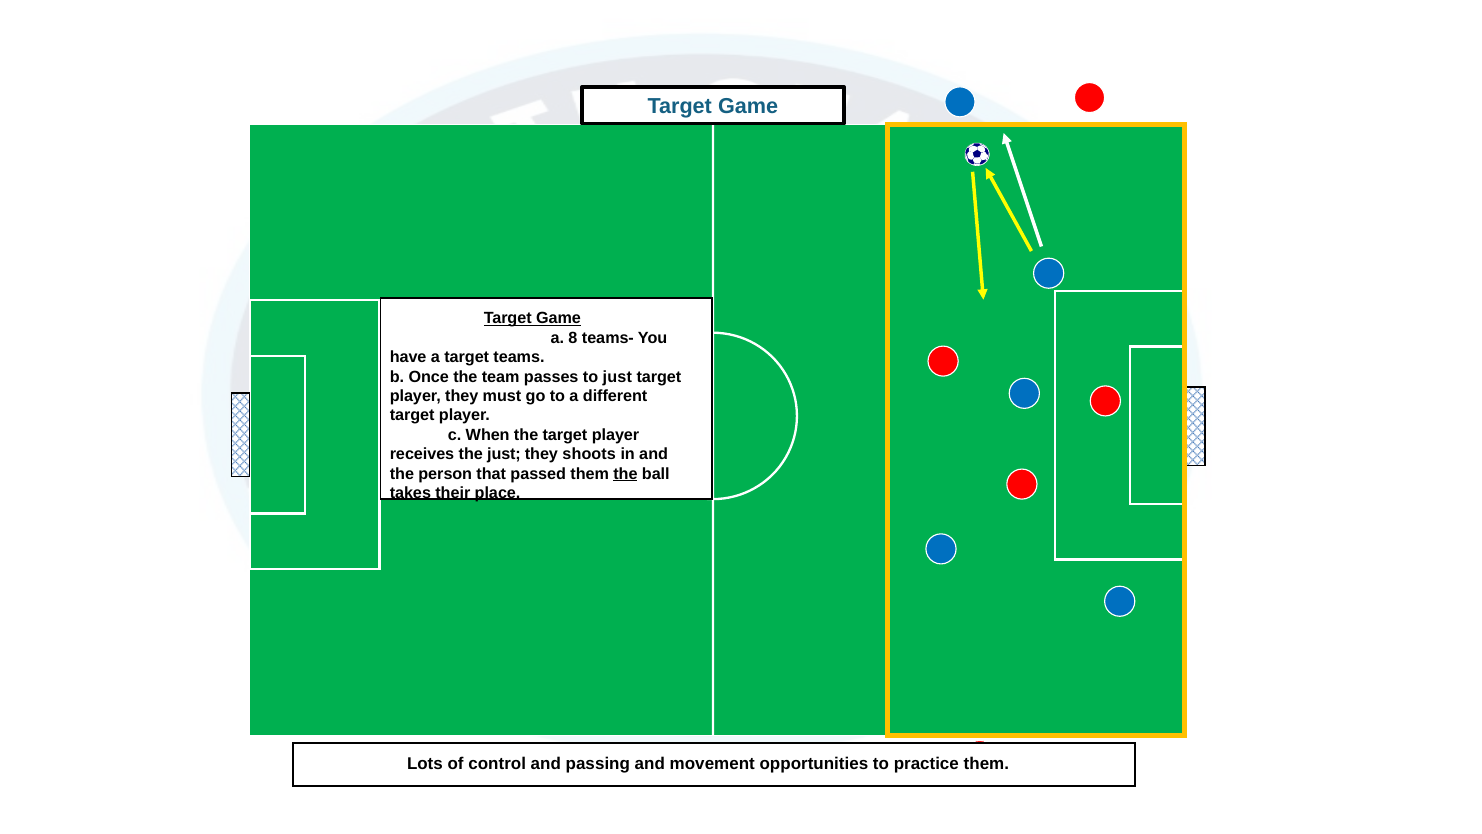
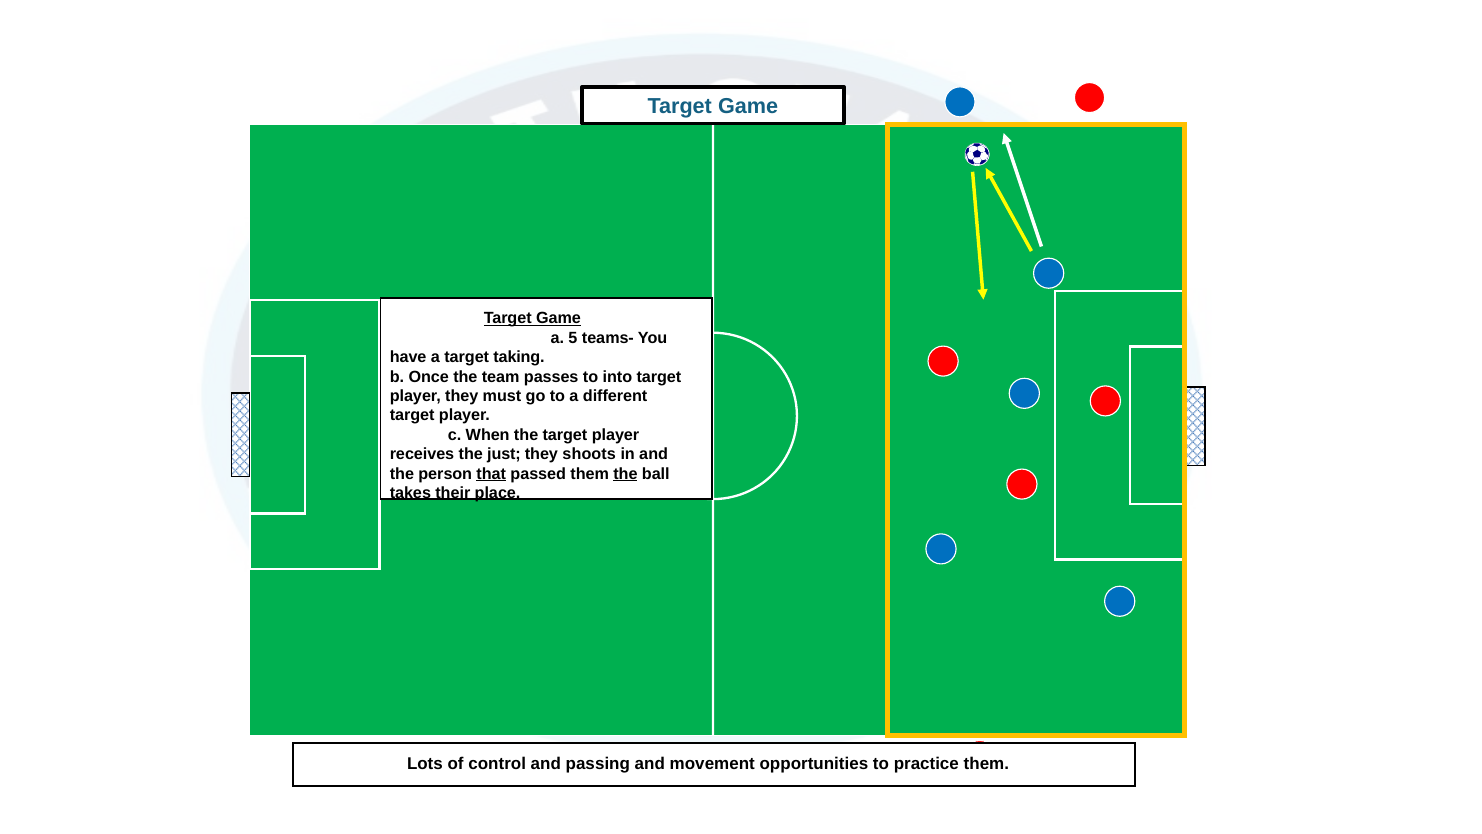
8: 8 -> 5
teams: teams -> taking
to just: just -> into
that underline: none -> present
